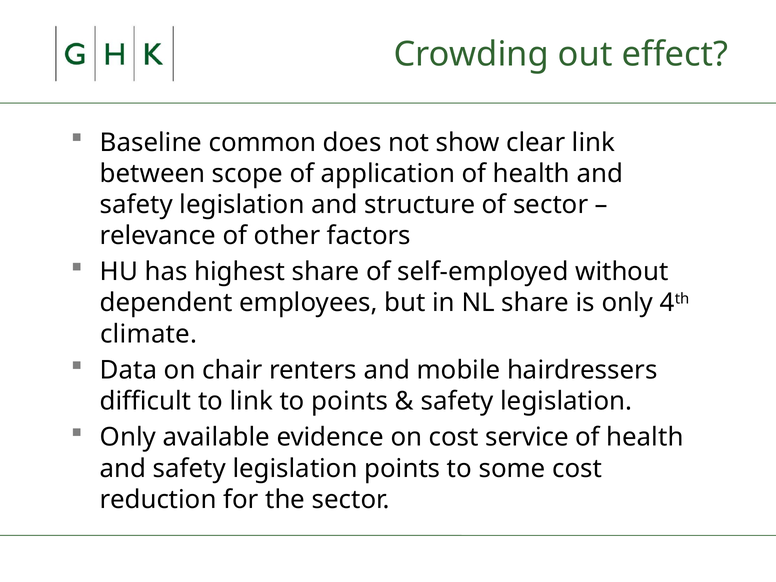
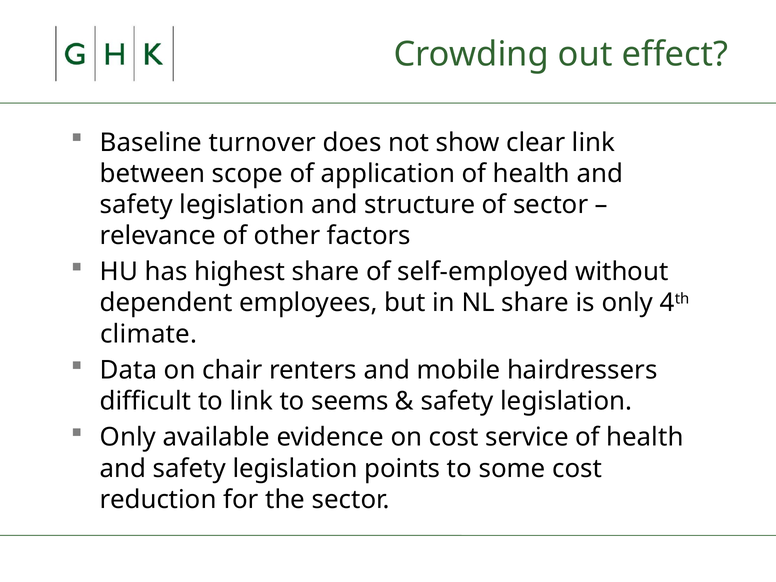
common: common -> turnover
to points: points -> seems
